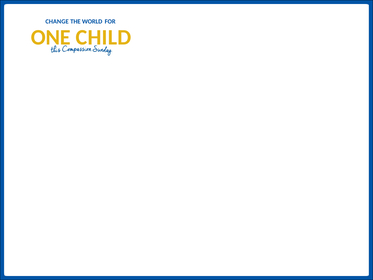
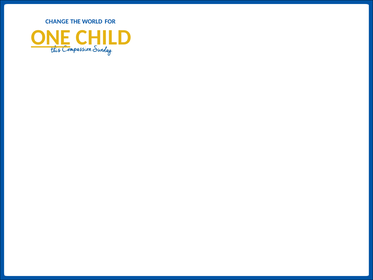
ONE underline: none -> present
